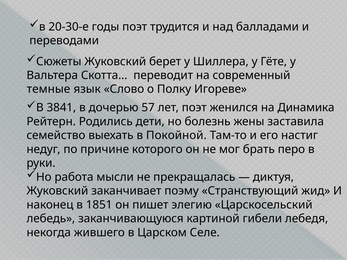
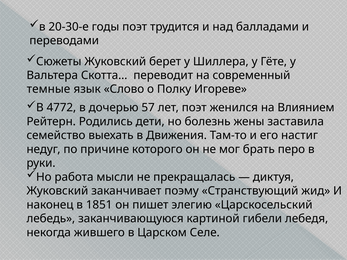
3841: 3841 -> 4772
Динамика: Динамика -> Влиянием
Покойной: Покойной -> Движения
